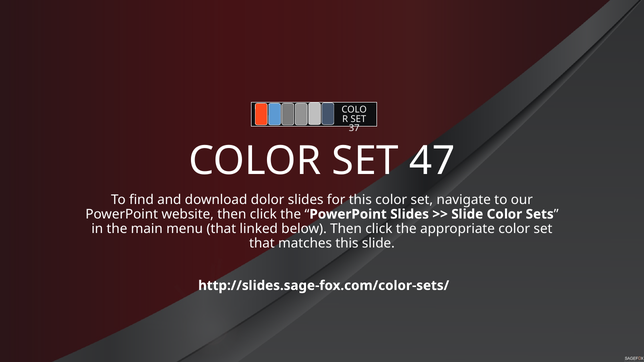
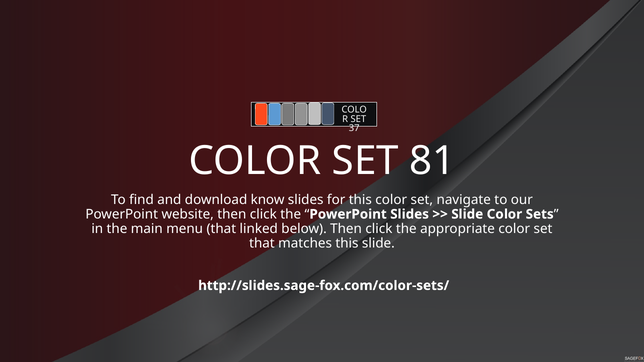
47: 47 -> 81
dolor: dolor -> know
